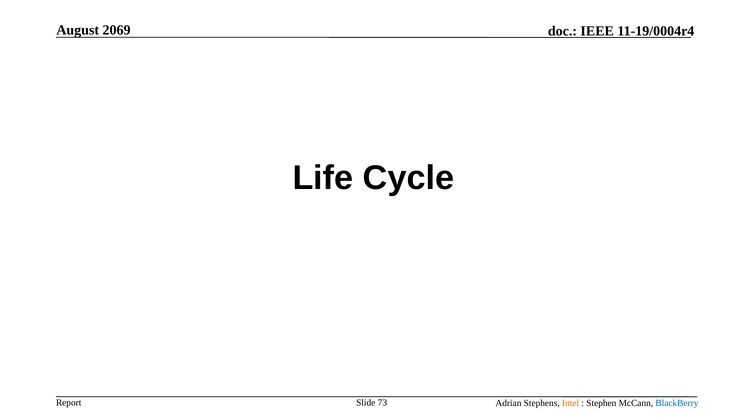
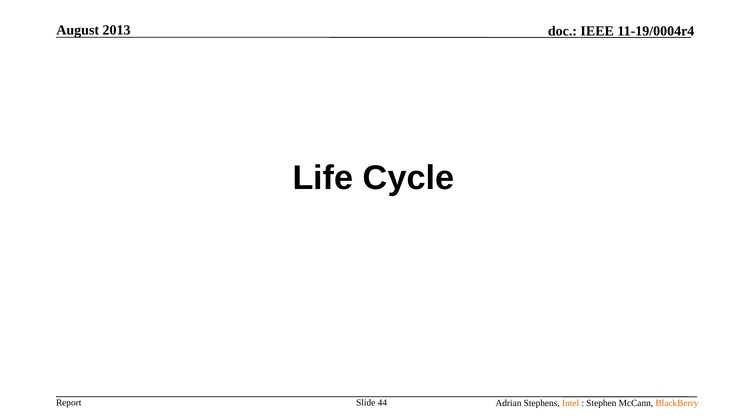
2069: 2069 -> 2013
73: 73 -> 44
BlackBerry colour: blue -> orange
